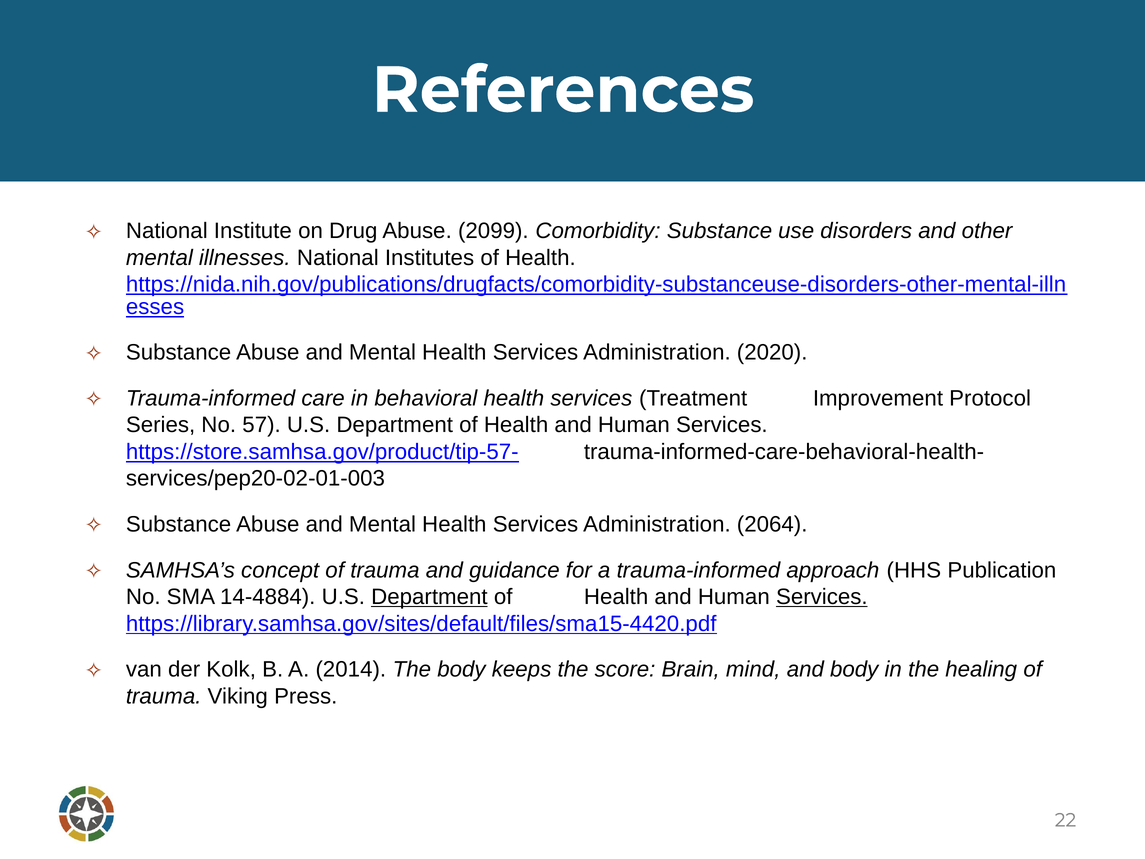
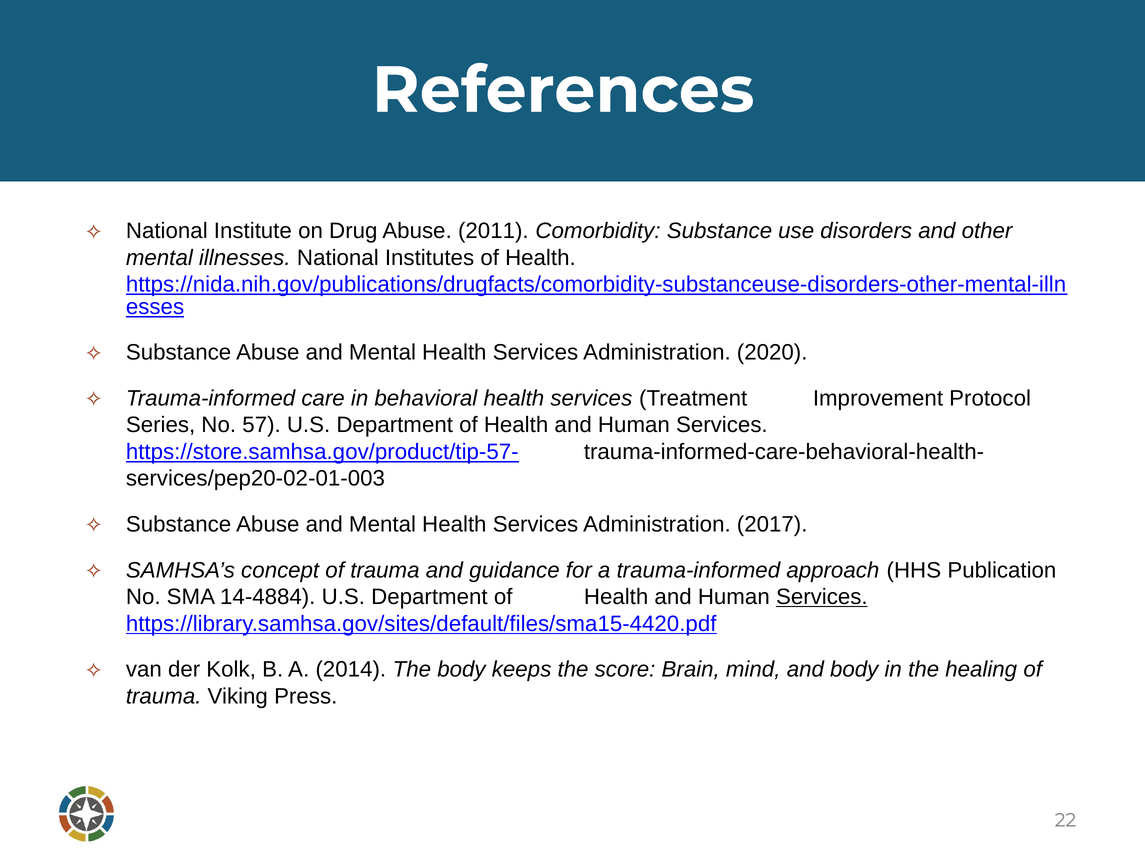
2099: 2099 -> 2011
2064: 2064 -> 2017
Department at (429, 597) underline: present -> none
